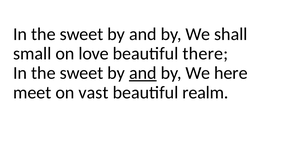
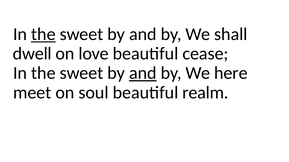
the at (43, 34) underline: none -> present
small: small -> dwell
there: there -> cease
vast: vast -> soul
